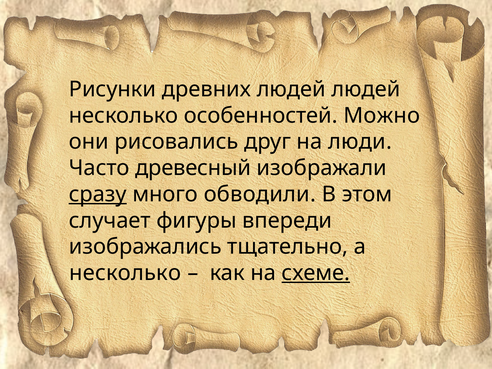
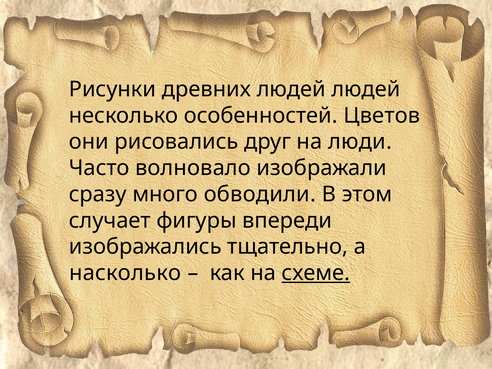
Можно: Можно -> Цветов
древесный: древесный -> волновало
сразу underline: present -> none
несколько at (125, 273): несколько -> насколько
